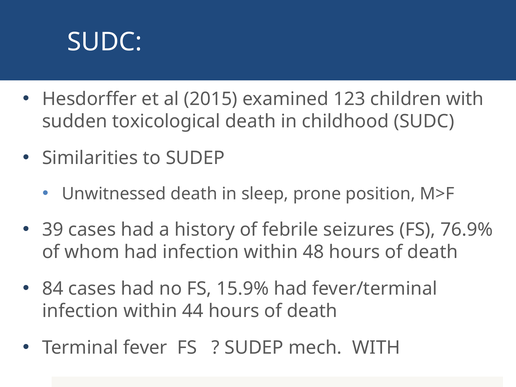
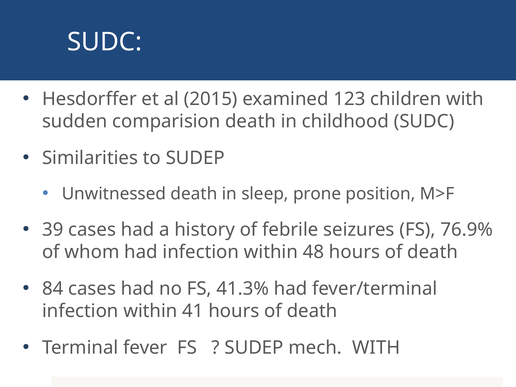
toxicological: toxicological -> comparision
15.9%: 15.9% -> 41.3%
44: 44 -> 41
